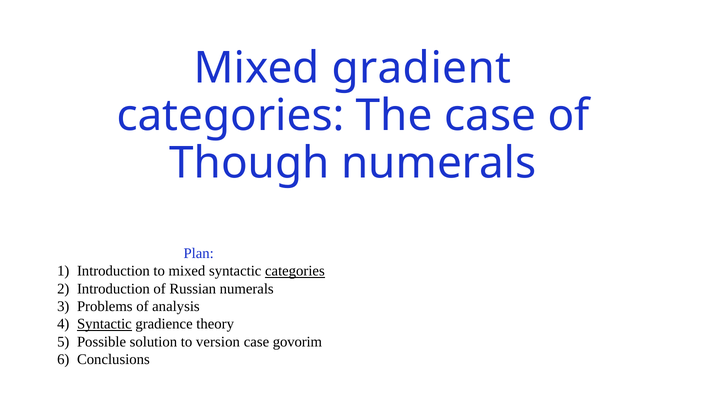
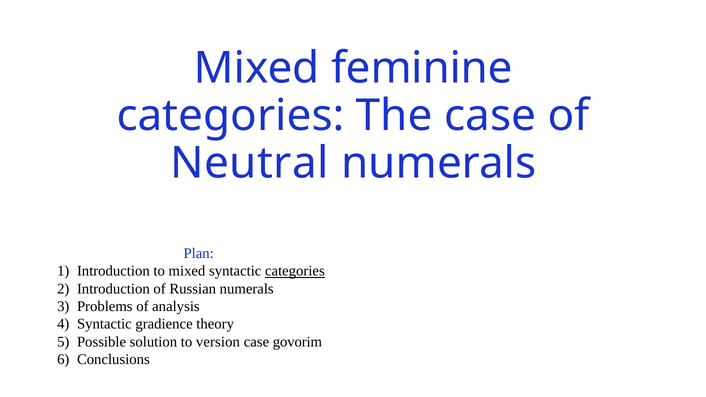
gradient: gradient -> feminine
Though: Though -> Neutral
Syntactic at (104, 324) underline: present -> none
